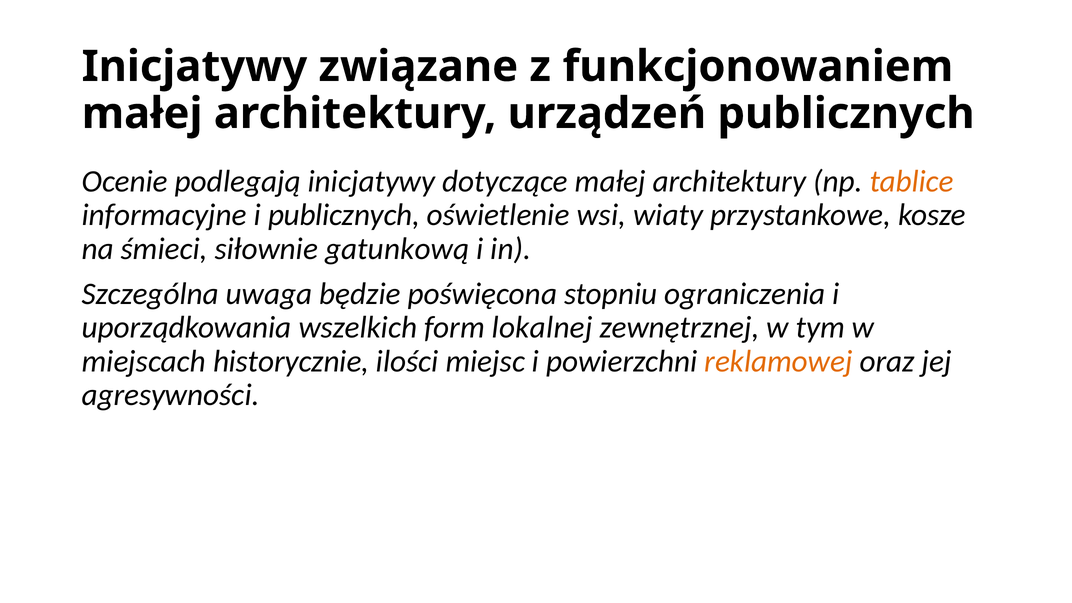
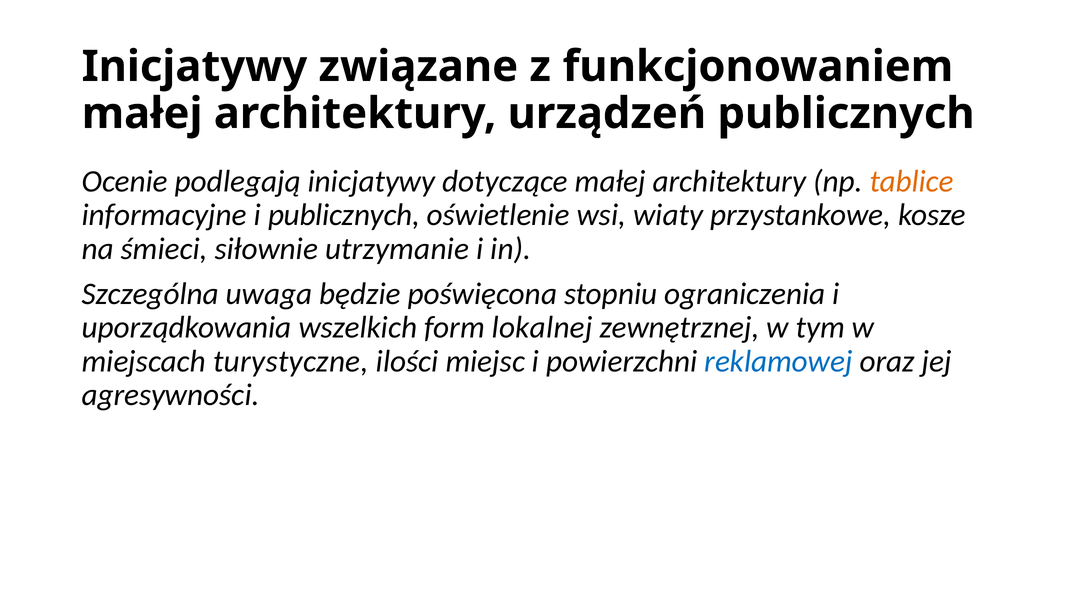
gatunkową: gatunkową -> utrzymanie
historycznie: historycznie -> turystyczne
reklamowej colour: orange -> blue
